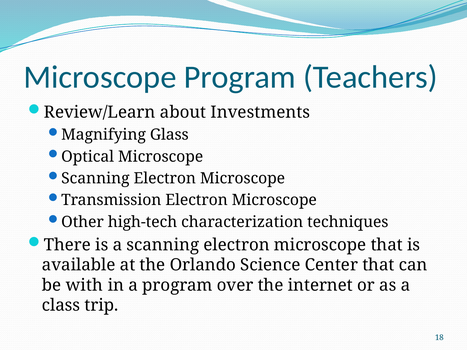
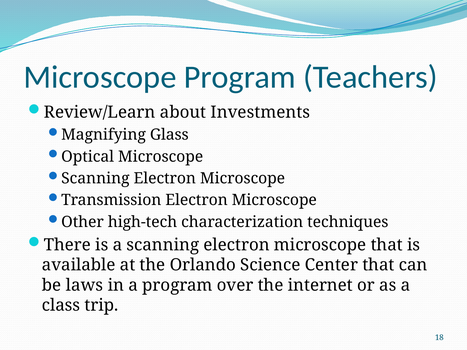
with: with -> laws
